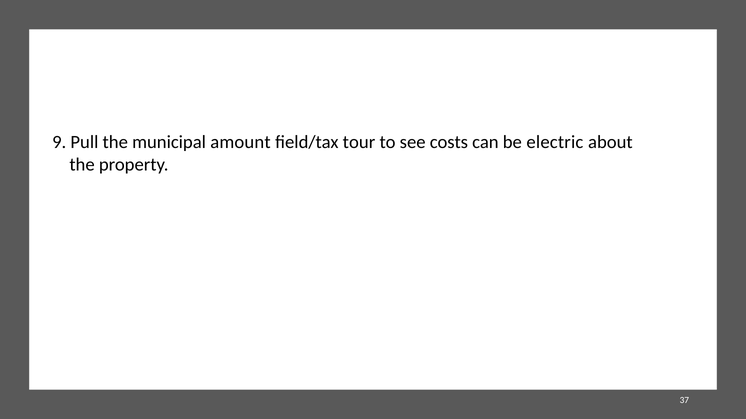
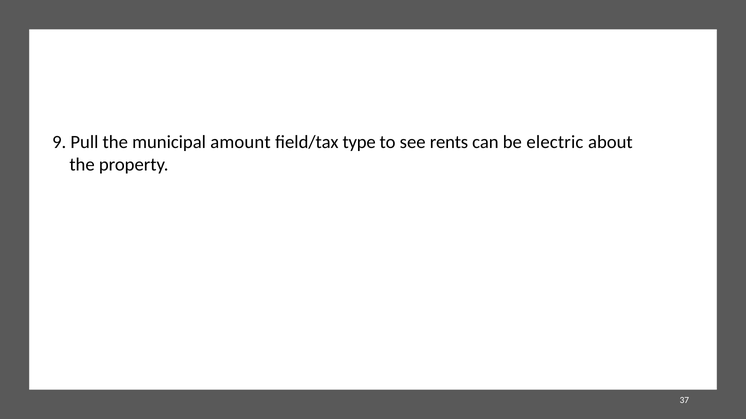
tour: tour -> type
costs: costs -> rents
